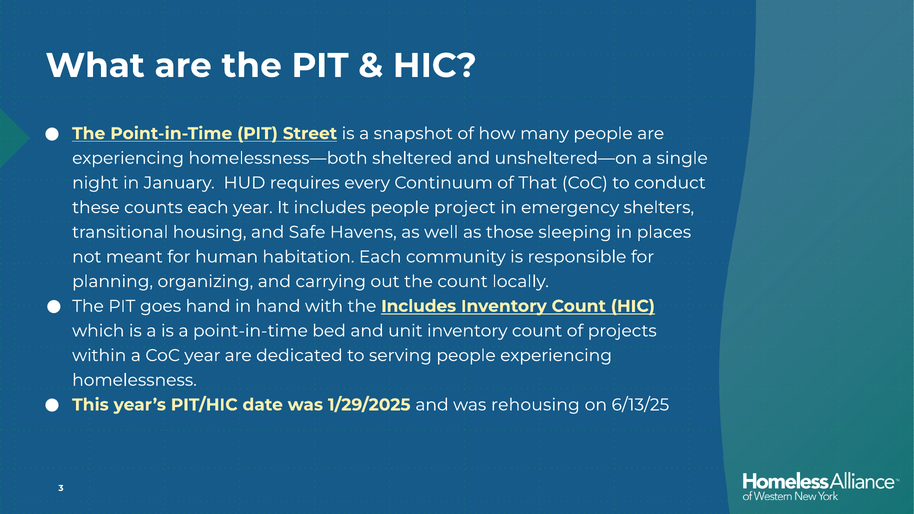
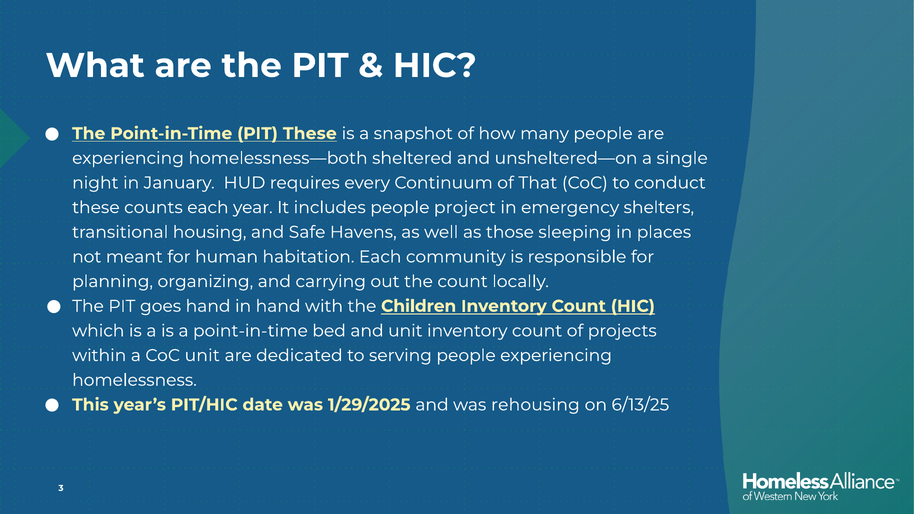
PIT Street: Street -> These
the Includes: Includes -> Children
CoC year: year -> unit
